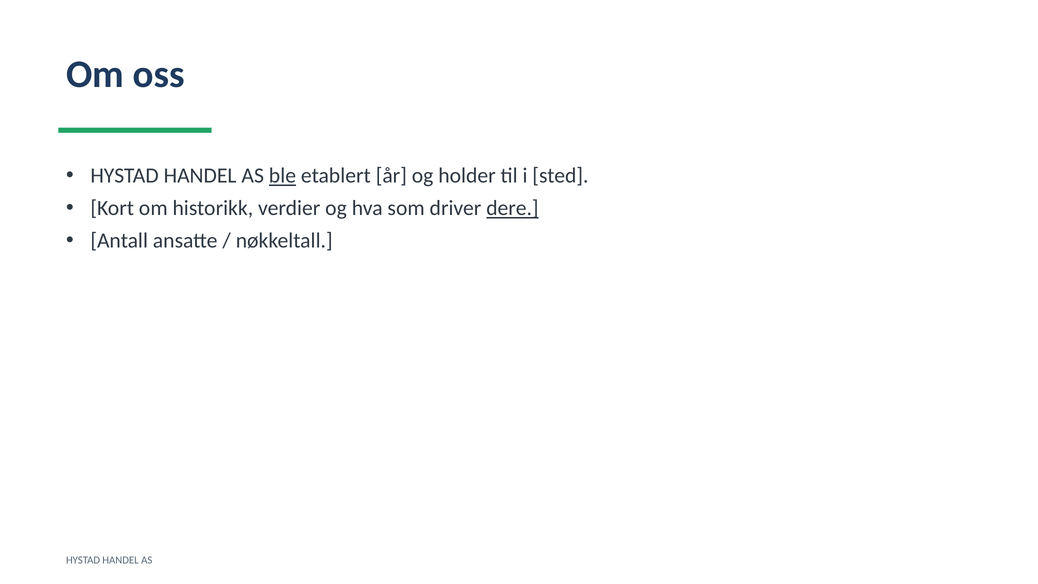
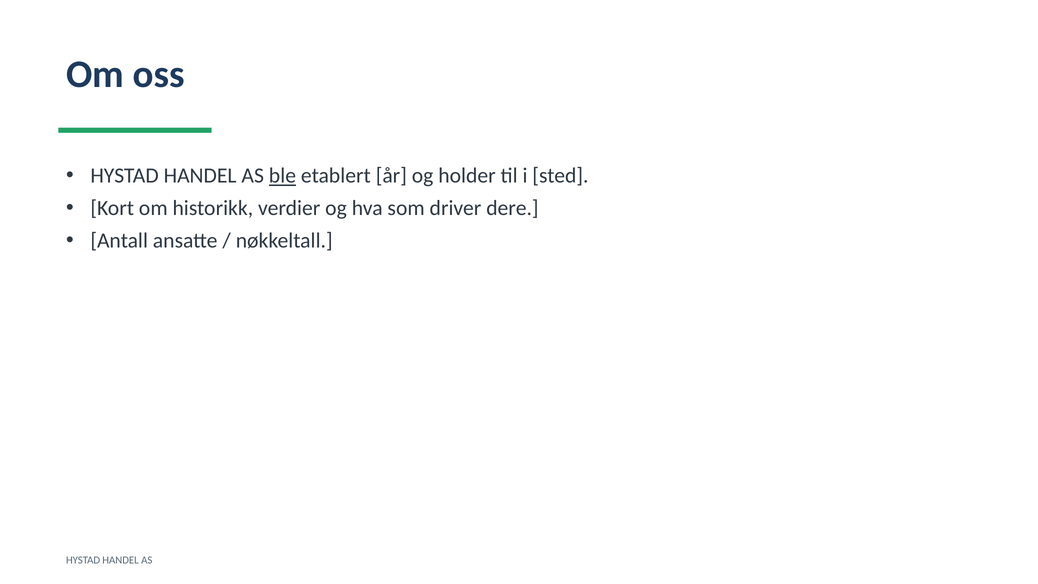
dere underline: present -> none
